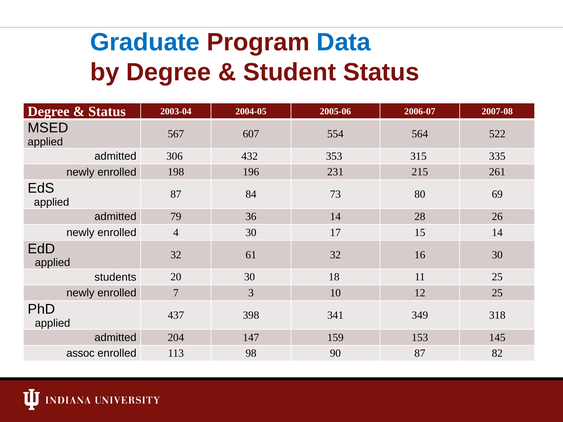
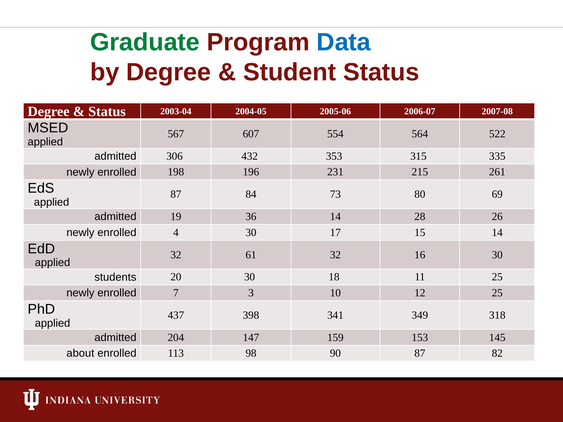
Graduate colour: blue -> green
79: 79 -> 19
assoc: assoc -> about
